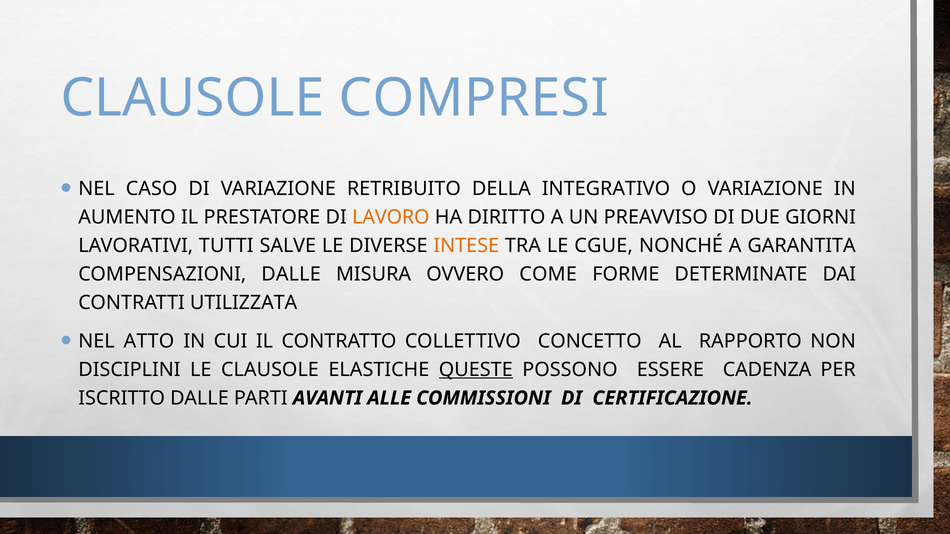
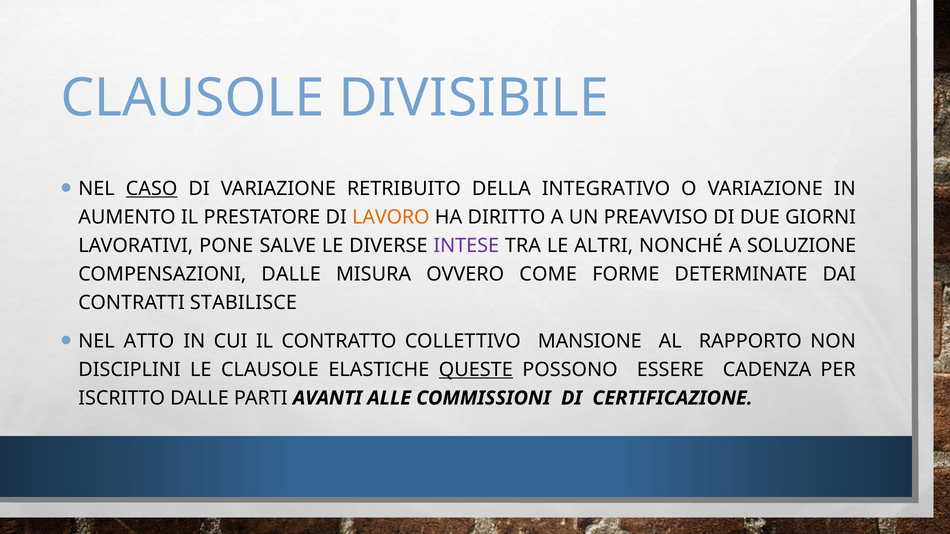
COMPRESI: COMPRESI -> DIVISIBILE
CASO underline: none -> present
TUTTI: TUTTI -> PONE
INTESE colour: orange -> purple
CGUE: CGUE -> ALTRI
GARANTITA: GARANTITA -> SOLUZIONE
UTILIZZATA: UTILIZZATA -> STABILISCE
CONCETTO: CONCETTO -> MANSIONE
